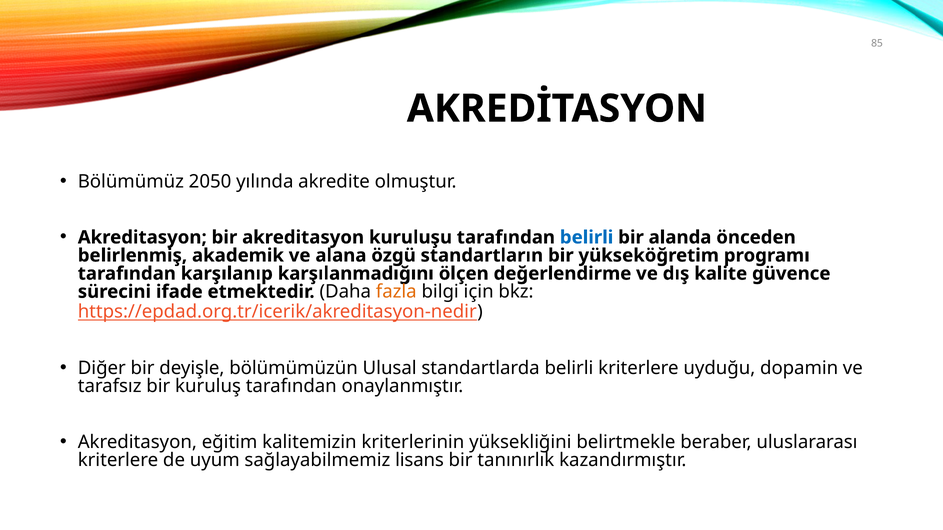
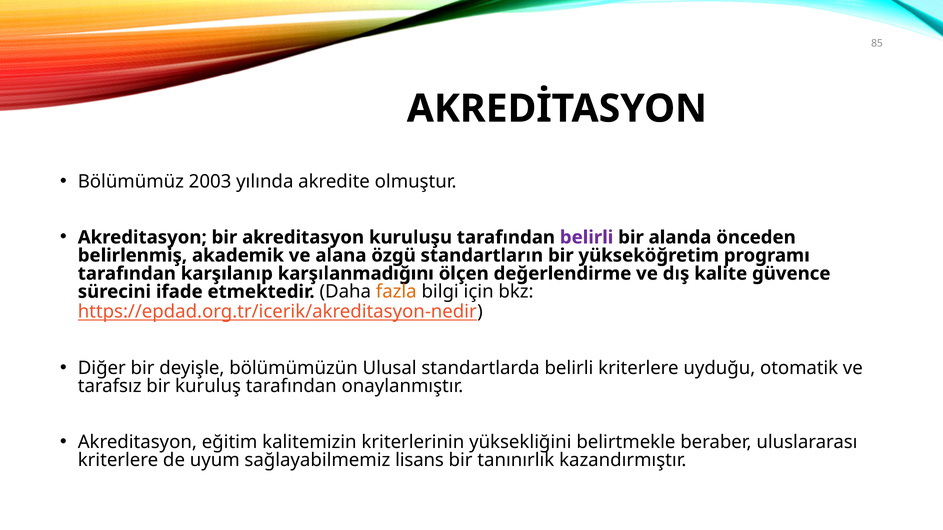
2050: 2050 -> 2003
belirli at (587, 238) colour: blue -> purple
dopamin: dopamin -> otomatik
